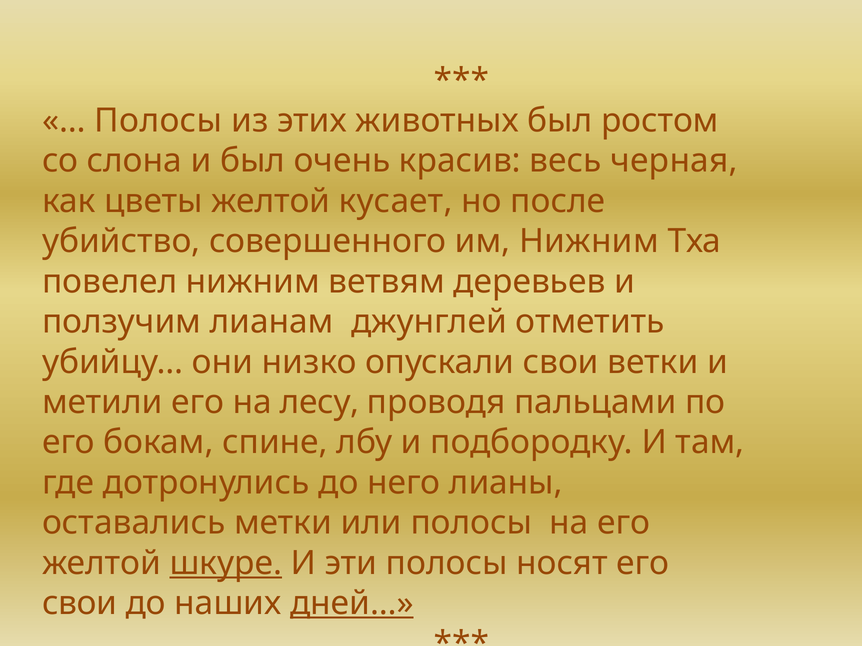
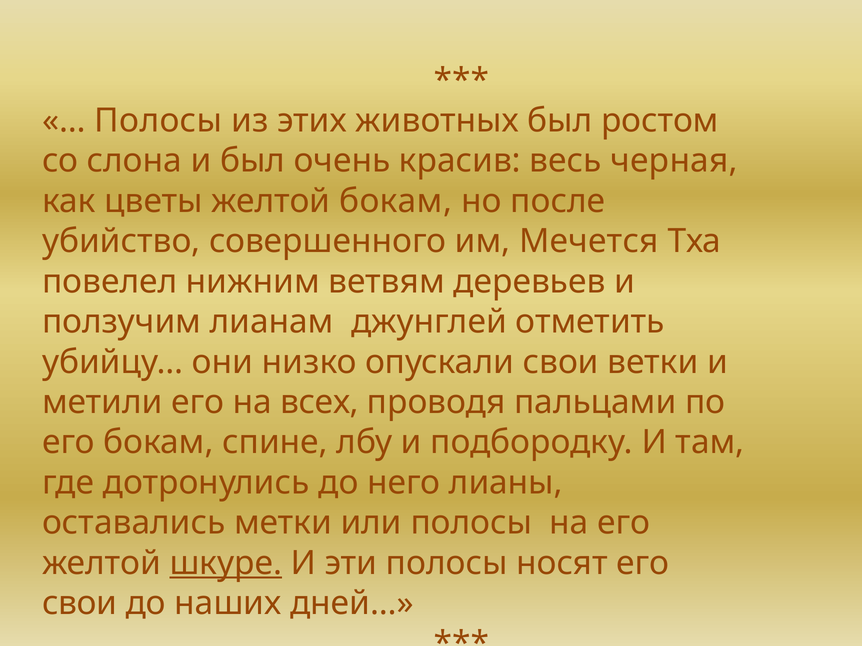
желтой кусает: кусает -> бокам
им Нижним: Нижним -> Мечется
лесу: лесу -> всех
дней… underline: present -> none
